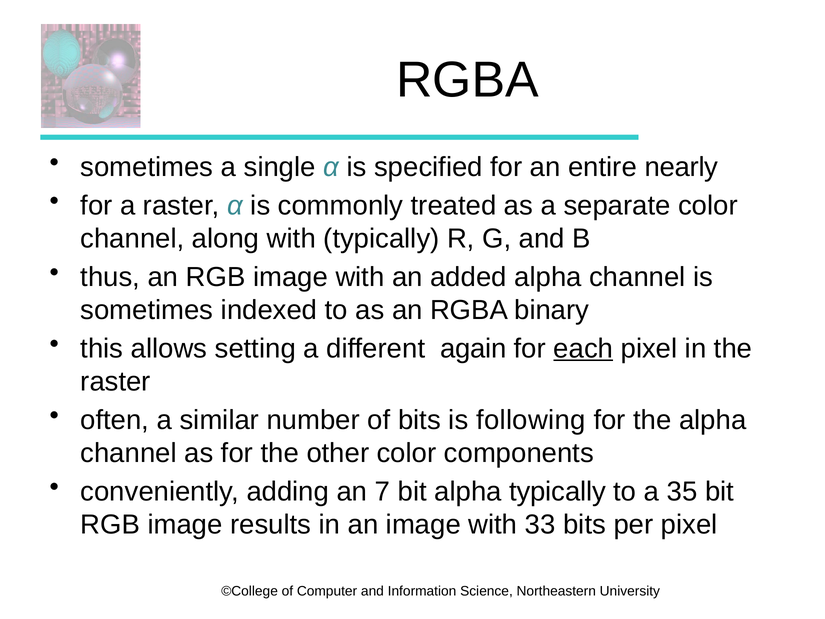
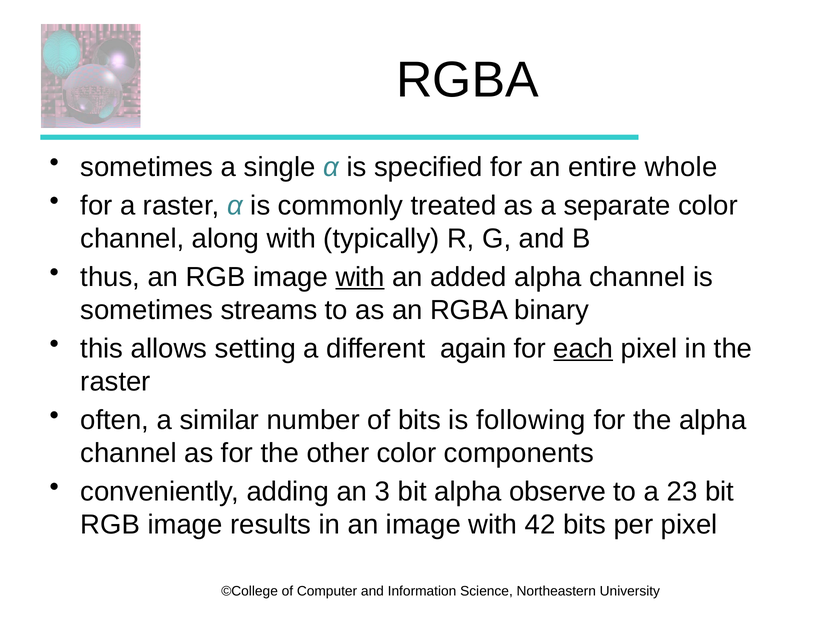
nearly: nearly -> whole
with at (360, 277) underline: none -> present
indexed: indexed -> streams
7: 7 -> 3
alpha typically: typically -> observe
35: 35 -> 23
33: 33 -> 42
